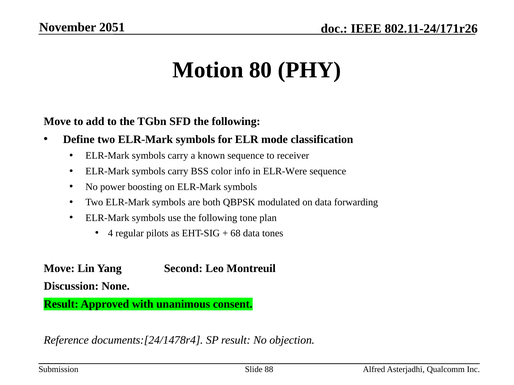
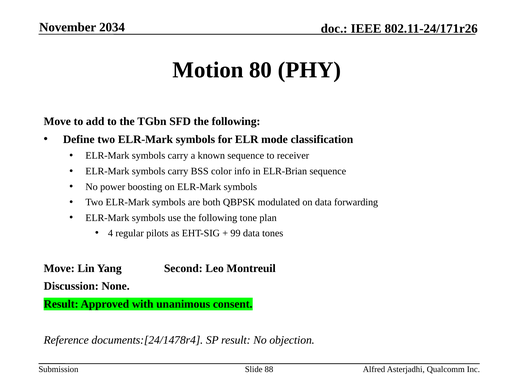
2051: 2051 -> 2034
ELR-Were: ELR-Were -> ELR-Brian
68: 68 -> 99
